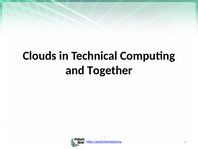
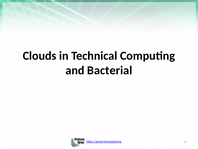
Together: Together -> Bacterial
